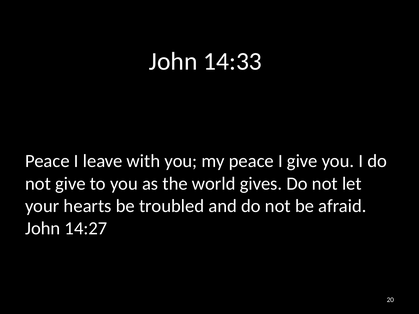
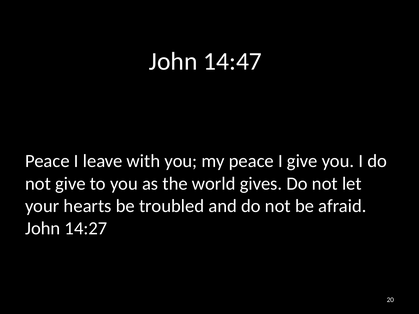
14:33: 14:33 -> 14:47
